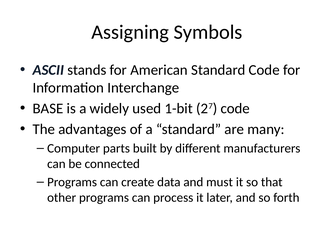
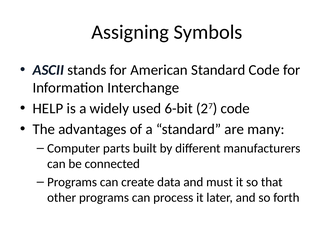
BASE: BASE -> HELP
1-bit: 1-bit -> 6-bit
